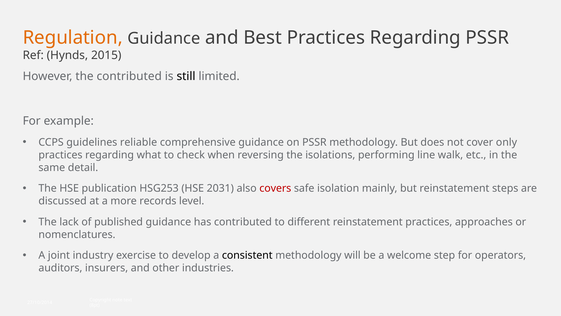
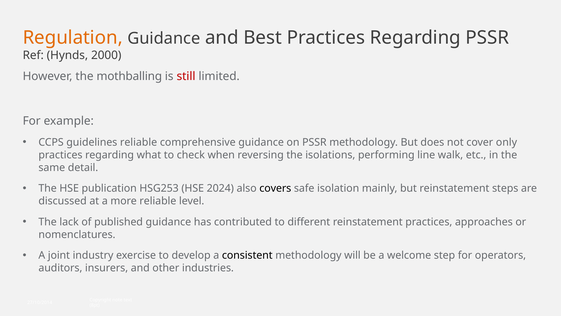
2015: 2015 -> 2000
the contributed: contributed -> mothballing
still colour: black -> red
2031: 2031 -> 2024
covers colour: red -> black
more records: records -> reliable
